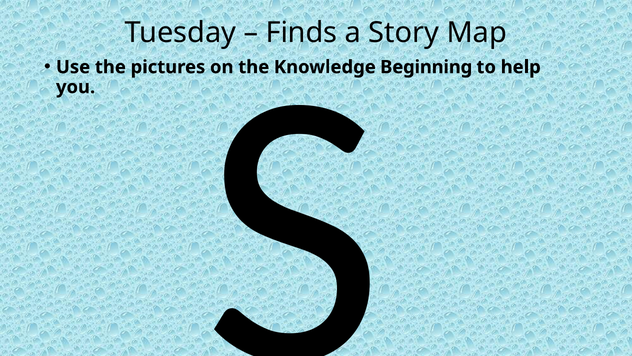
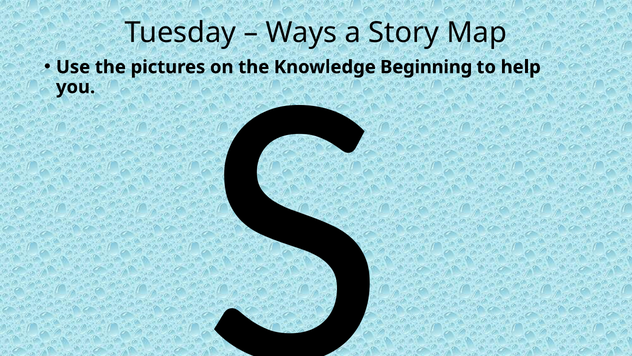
Finds: Finds -> Ways
